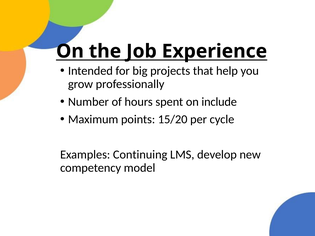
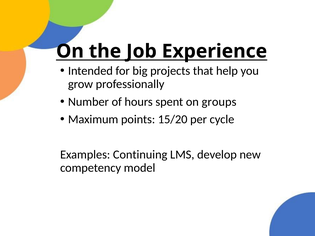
include: include -> groups
